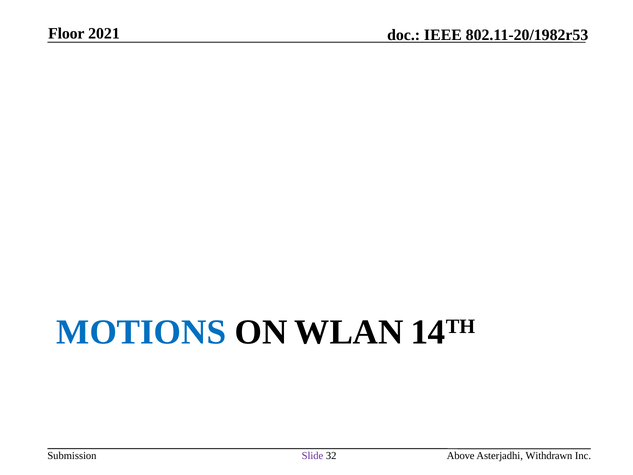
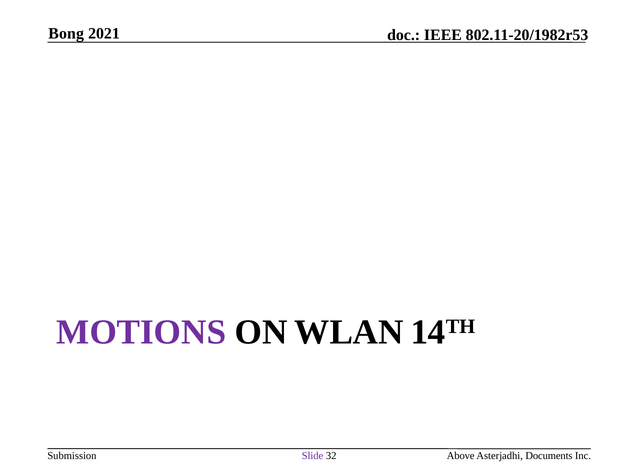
Floor: Floor -> Bong
MOTIONS colour: blue -> purple
Withdrawn: Withdrawn -> Documents
